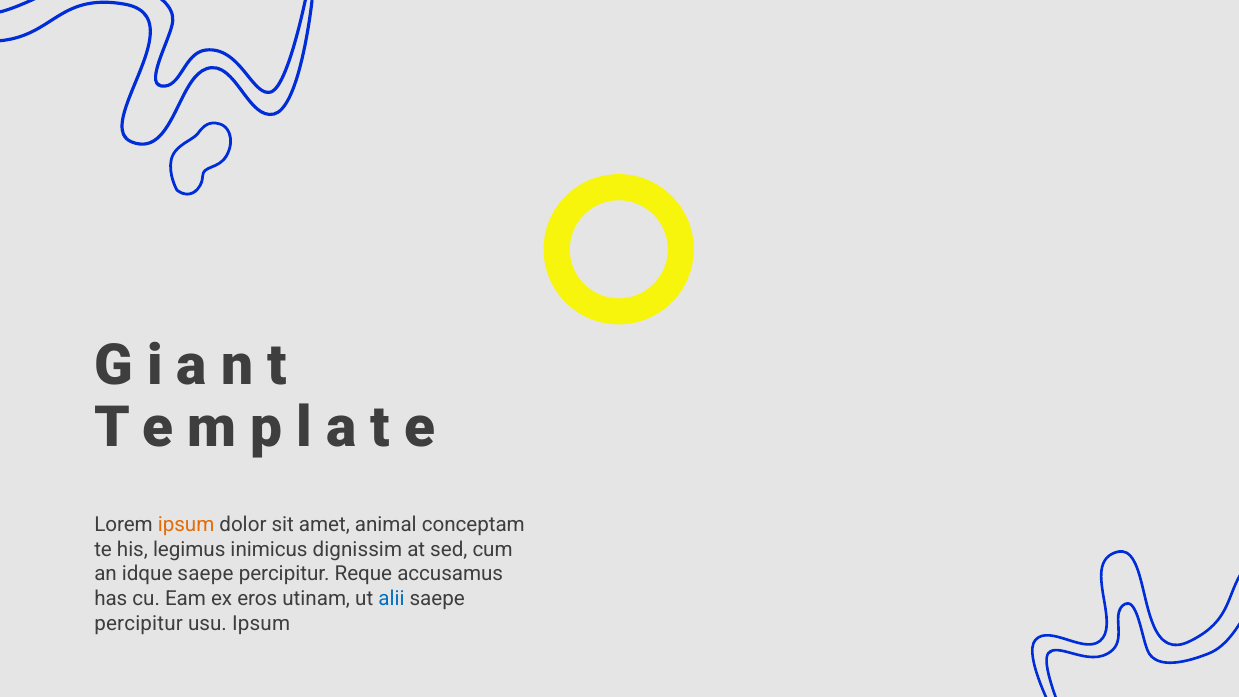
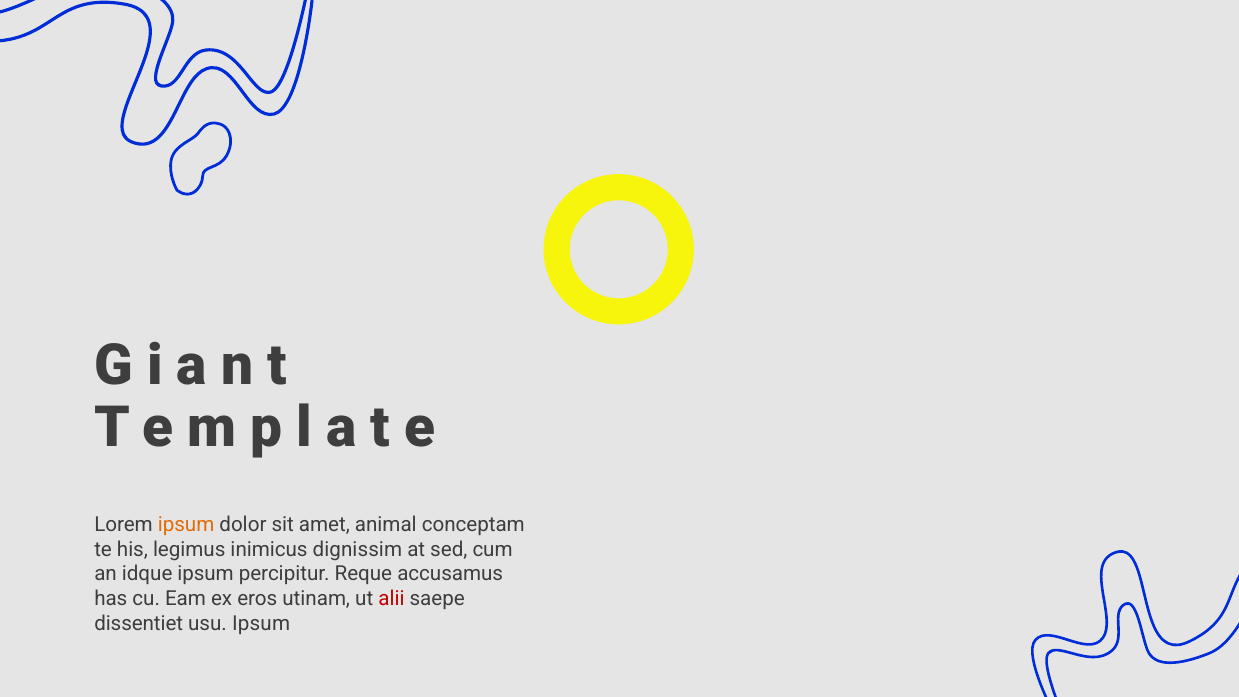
idque saepe: saepe -> ipsum
alii colour: blue -> red
percipitur at (139, 624): percipitur -> dissentiet
